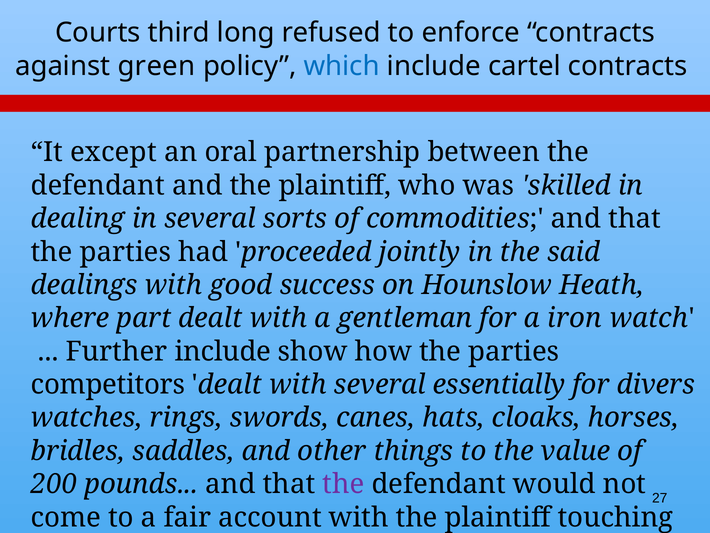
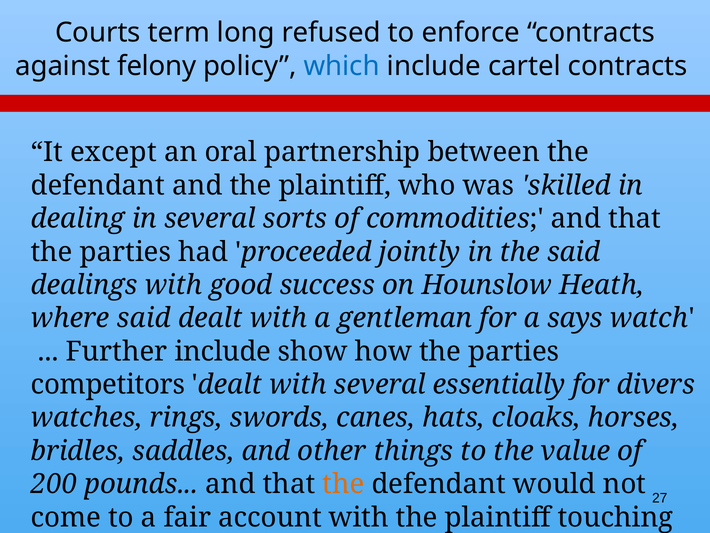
third: third -> term
green: green -> felony
where part: part -> said
iron: iron -> says
the at (343, 484) colour: purple -> orange
